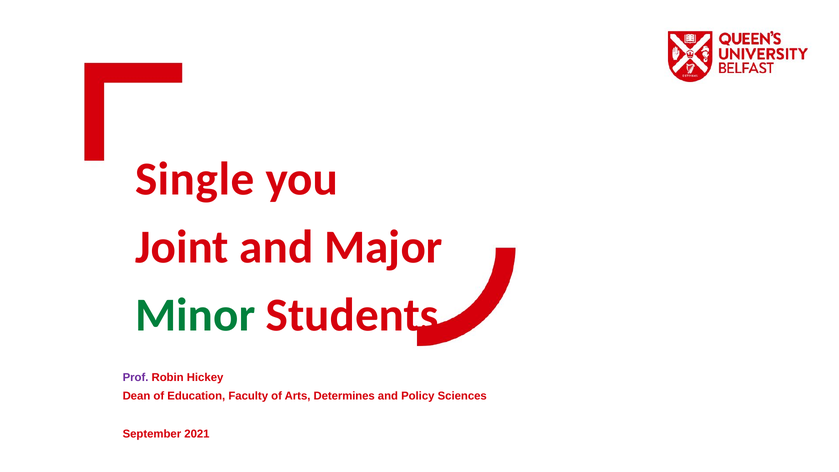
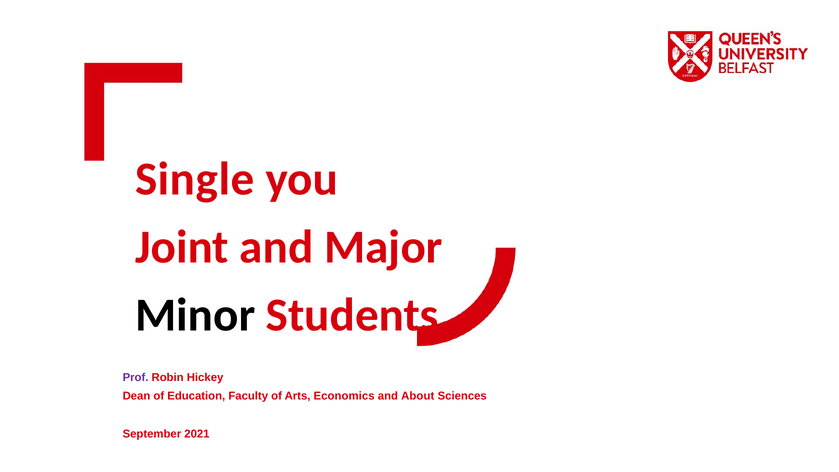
Minor colour: green -> black
Determines: Determines -> Economics
Policy: Policy -> About
